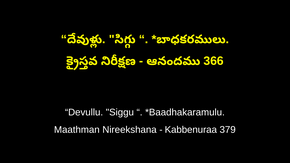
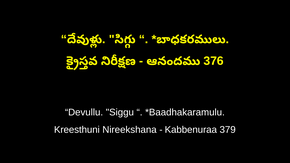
366: 366 -> 376
Maathman: Maathman -> Kreesthuni
